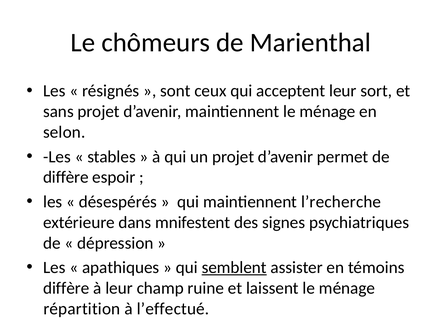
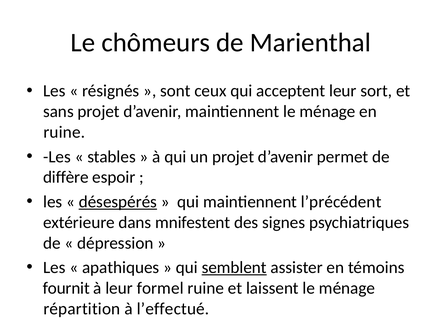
selon at (64, 132): selon -> ruine
désespérés underline: none -> present
l’recherche: l’recherche -> l’précédent
diffère at (66, 289): diffère -> fournit
champ: champ -> formel
